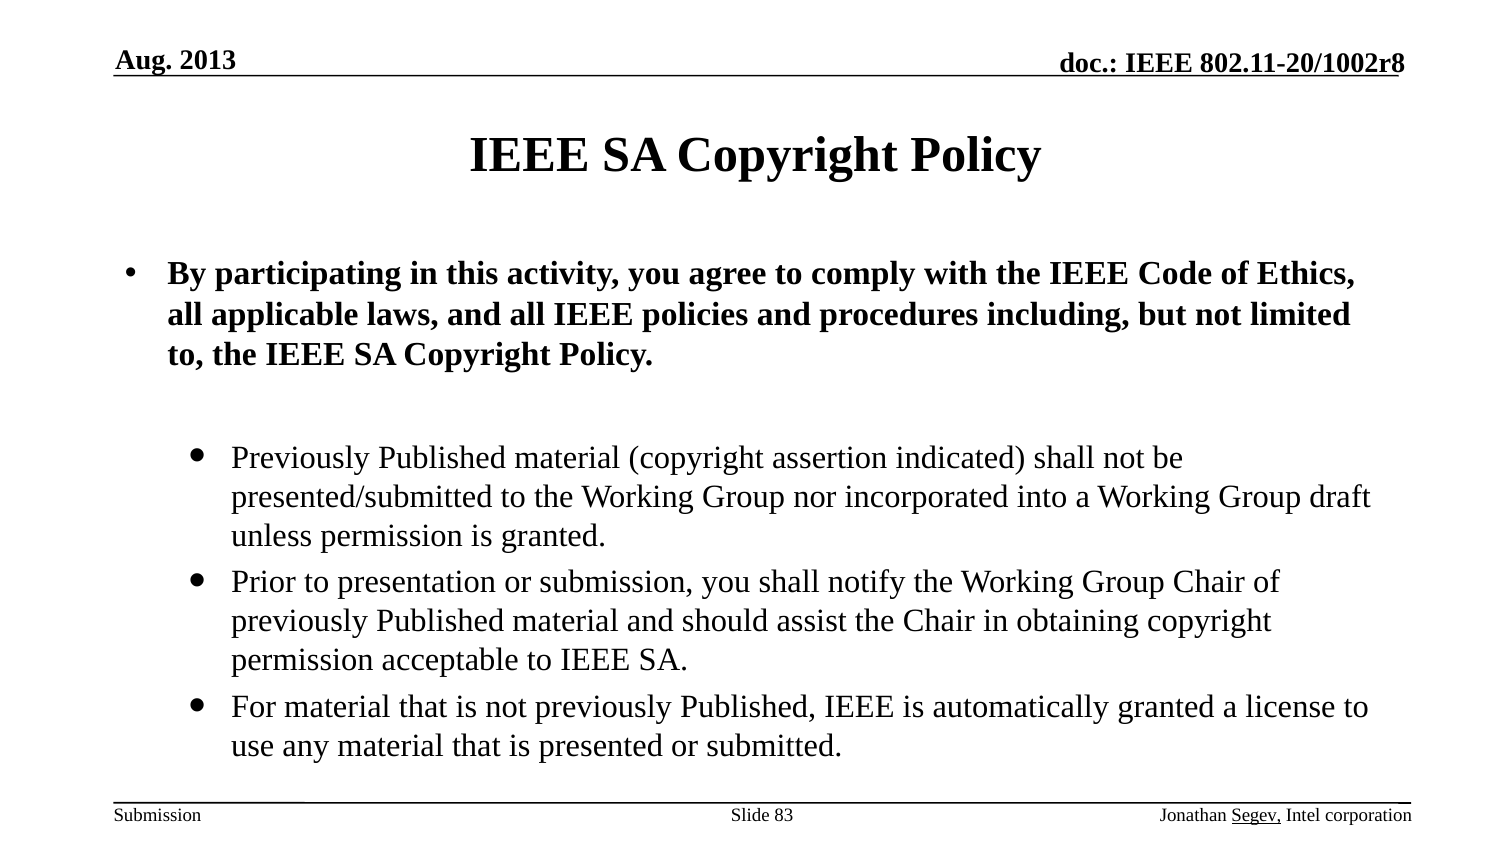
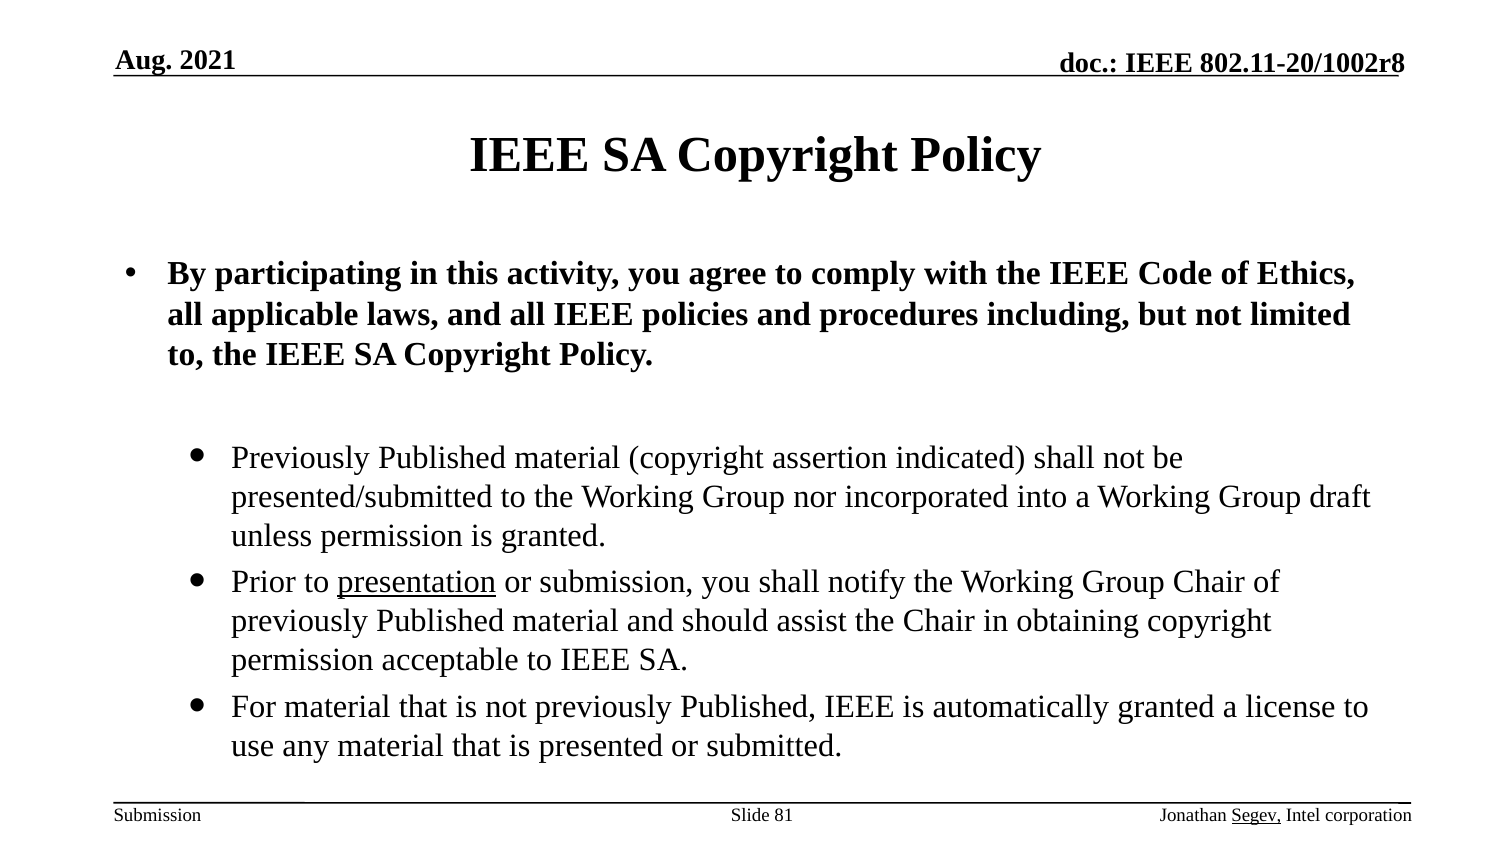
2013: 2013 -> 2021
presentation underline: none -> present
83: 83 -> 81
